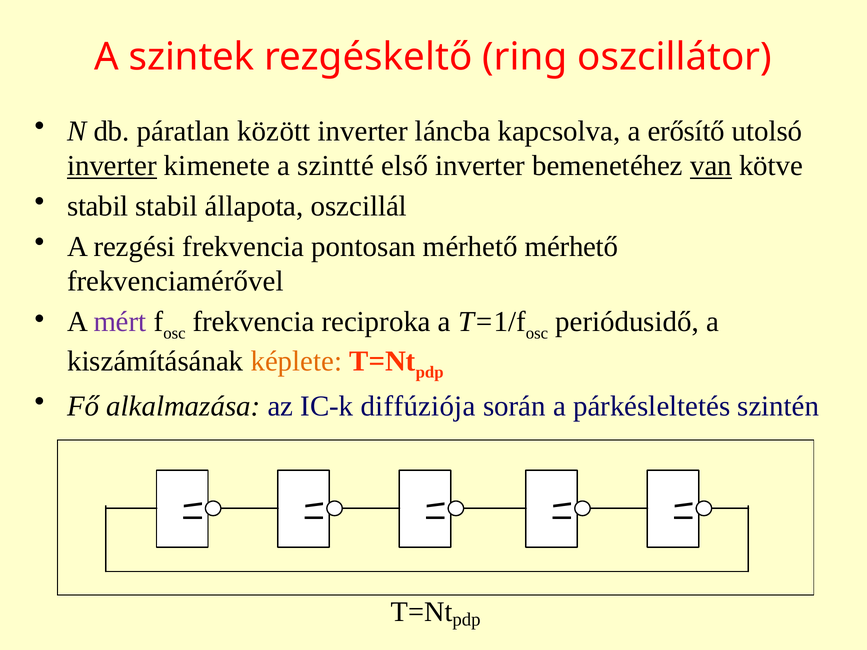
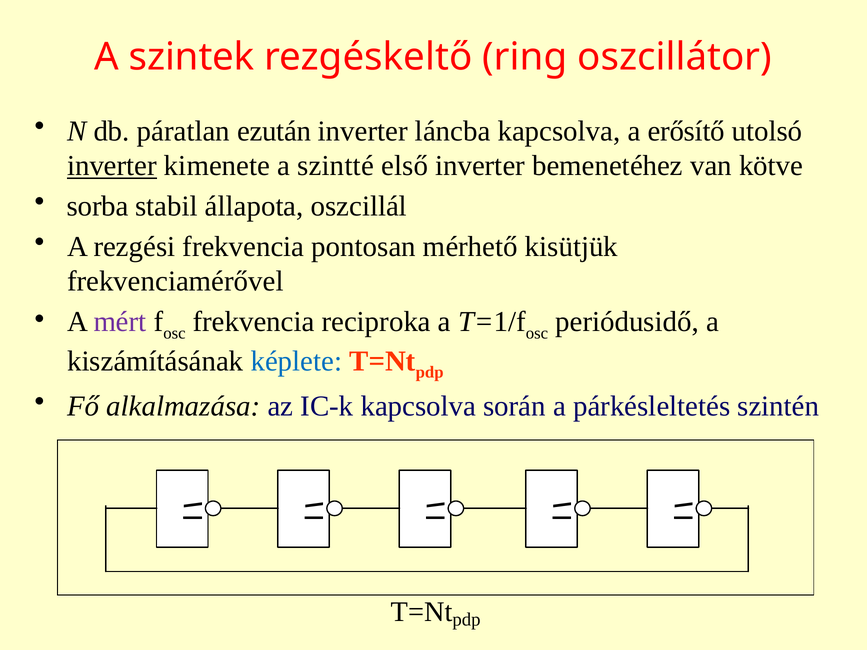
között: között -> ezután
van underline: present -> none
stabil at (98, 206): stabil -> sorba
mérhető mérhető: mérhető -> kisütjük
képlete colour: orange -> blue
IC-k diffúziója: diffúziója -> kapcsolva
